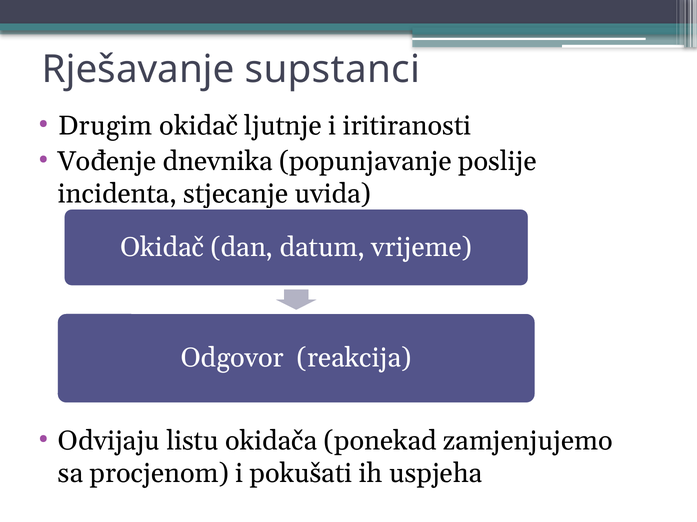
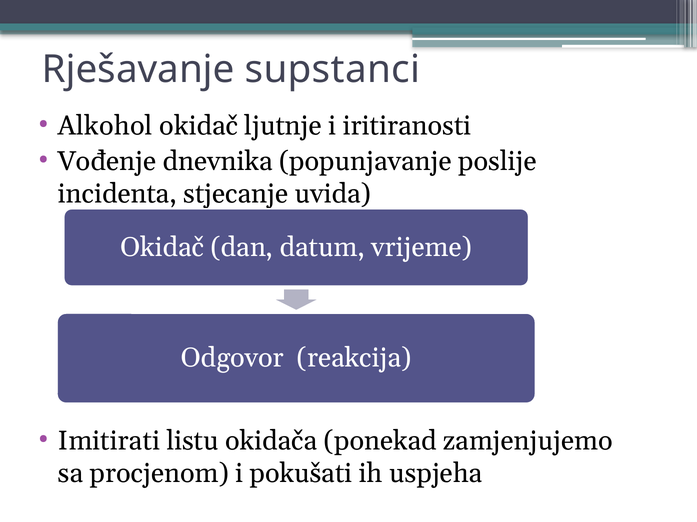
Drugim: Drugim -> Alkohol
Odvijaju: Odvijaju -> Imitirati
